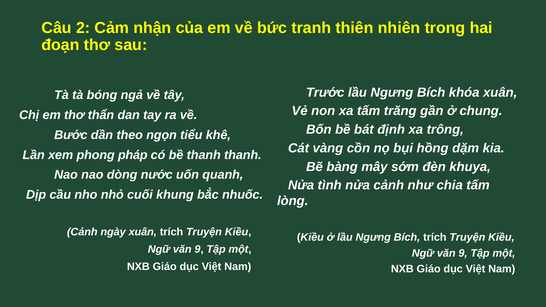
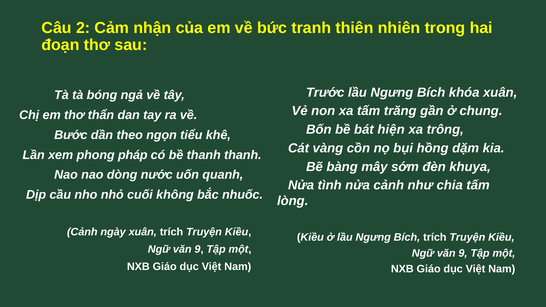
định: định -> hiện
khung: khung -> không
